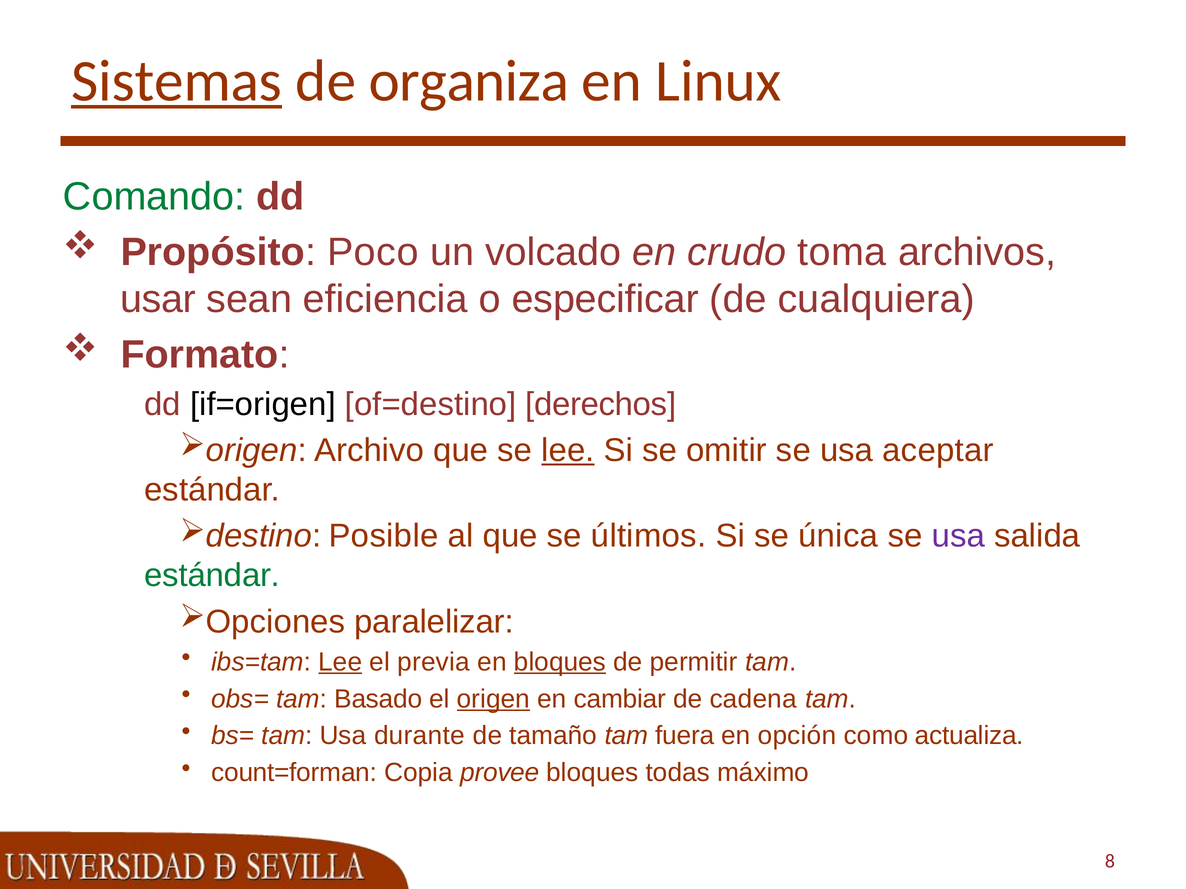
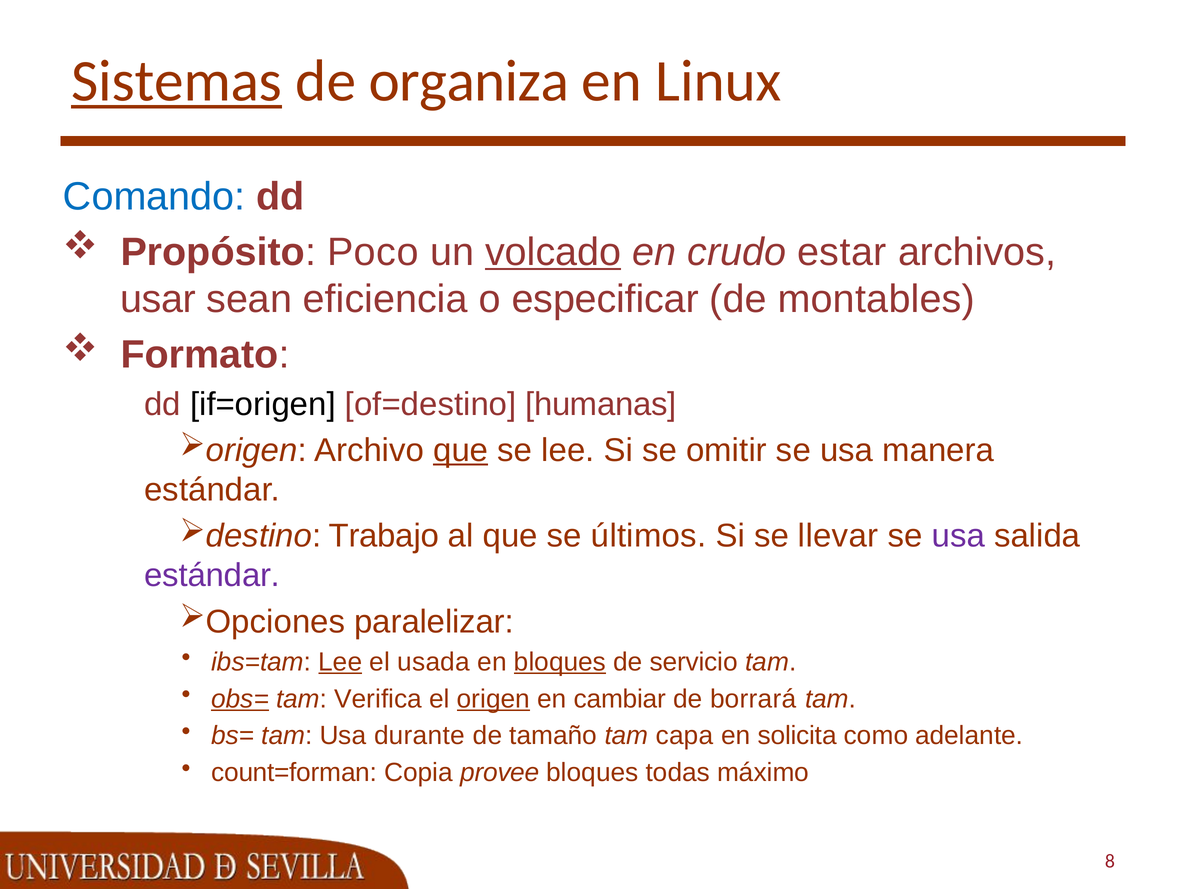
Comando colour: green -> blue
volcado underline: none -> present
toma: toma -> estar
cualquiera: cualquiera -> montables
derechos: derechos -> humanas
que at (461, 451) underline: none -> present
lee at (568, 451) underline: present -> none
aceptar: aceptar -> manera
Posible: Posible -> Trabajo
única: única -> llevar
estándar at (212, 576) colour: green -> purple
previa: previa -> usada
permitir: permitir -> servicio
obs= underline: none -> present
Basado: Basado -> Verifica
cadena: cadena -> borrará
fuera: fuera -> capa
opción: opción -> solicita
actualiza: actualiza -> adelante
